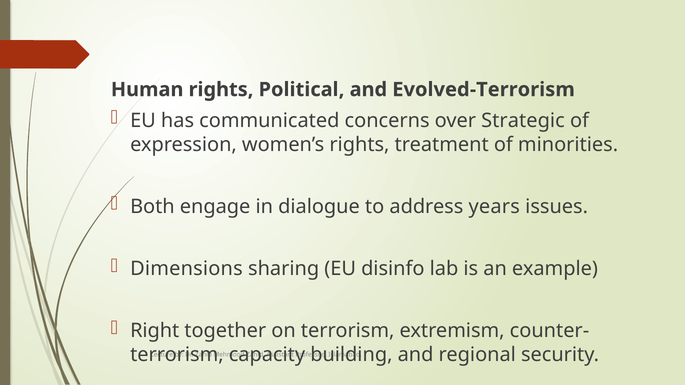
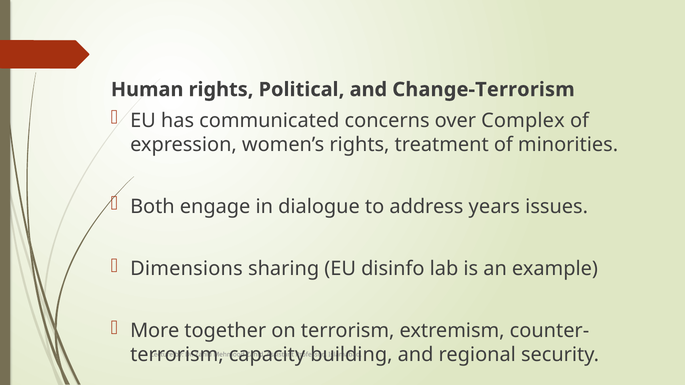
Evolved-Terrorism: Evolved-Terrorism -> Change-Terrorism
Strategic: Strategic -> Complex
Right: Right -> More
